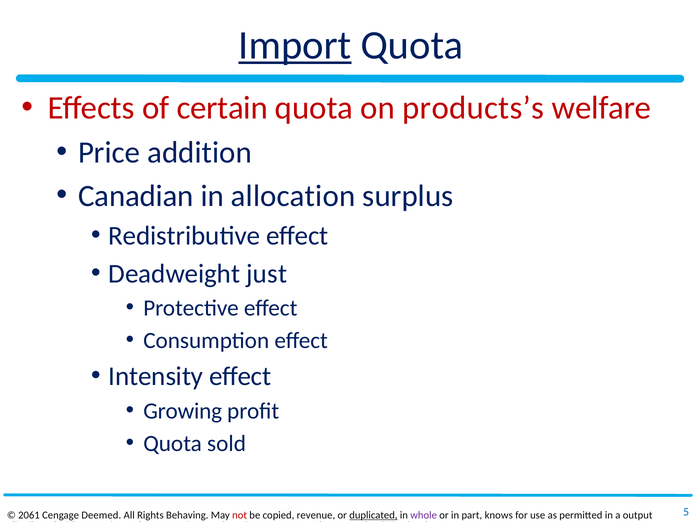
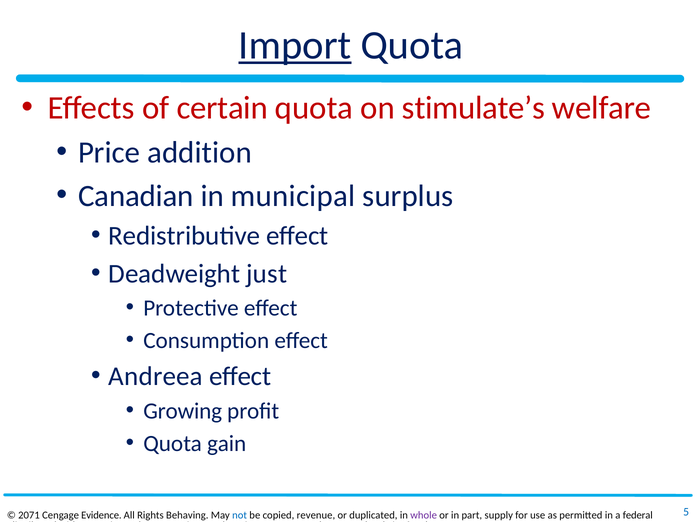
products’s: products’s -> stimulate’s
allocation: allocation -> municipal
Intensity: Intensity -> Andreea
sold: sold -> gain
2061: 2061 -> 2071
Deemed: Deemed -> Evidence
not colour: red -> blue
duplicated underline: present -> none
knows: knows -> supply
output: output -> federal
